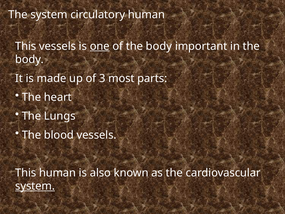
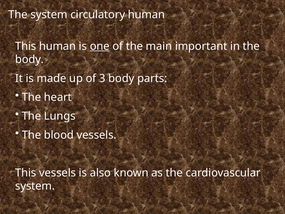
This vessels: vessels -> human
of the body: body -> main
3 most: most -> body
This human: human -> vessels
system at (35, 186) underline: present -> none
